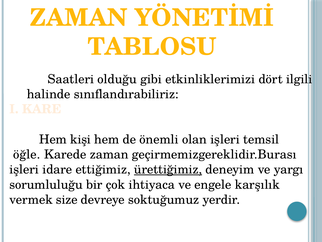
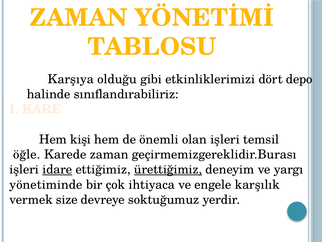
Saatleri: Saatleri -> Karşıya
ilgili: ilgili -> depo
idare underline: none -> present
sorumluluğu: sorumluluğu -> yönetiminde
